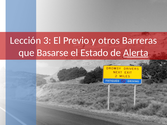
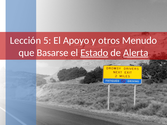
3: 3 -> 5
Previo: Previo -> Apoyo
Barreras: Barreras -> Menudo
Estado underline: none -> present
